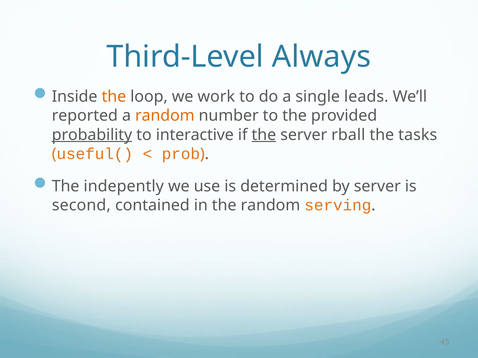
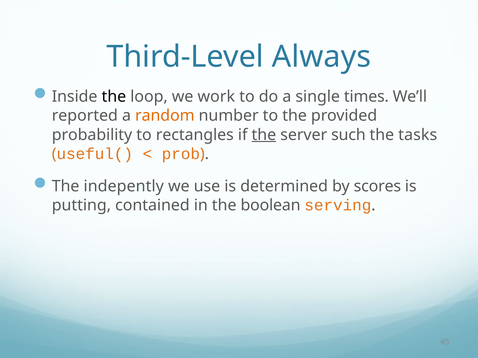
the at (114, 97) colour: orange -> black
leads: leads -> times
probability underline: present -> none
interactive: interactive -> rectangles
rball: rball -> such
by server: server -> scores
second: second -> putting
the random: random -> boolean
